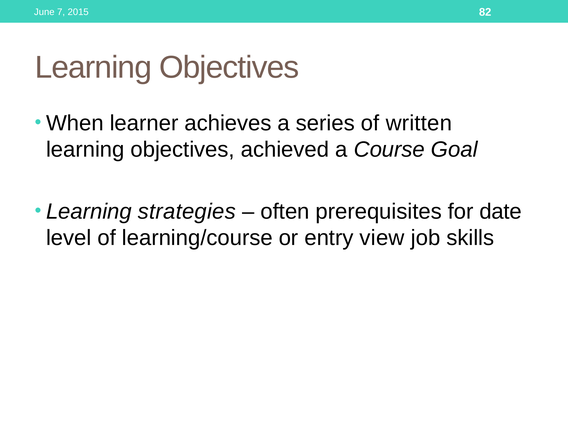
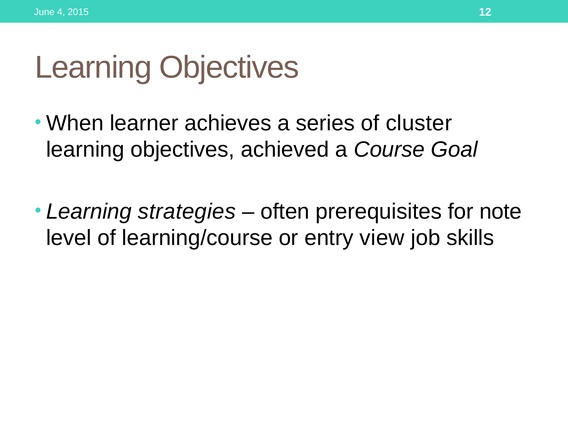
7: 7 -> 4
82: 82 -> 12
written: written -> cluster
date: date -> note
